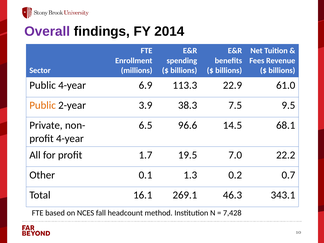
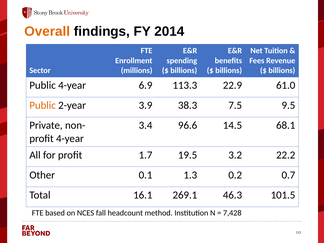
Overall colour: purple -> orange
6.5: 6.5 -> 3.4
7.0: 7.0 -> 3.2
343.1: 343.1 -> 101.5
